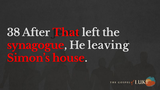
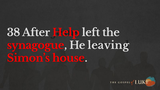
That: That -> Help
